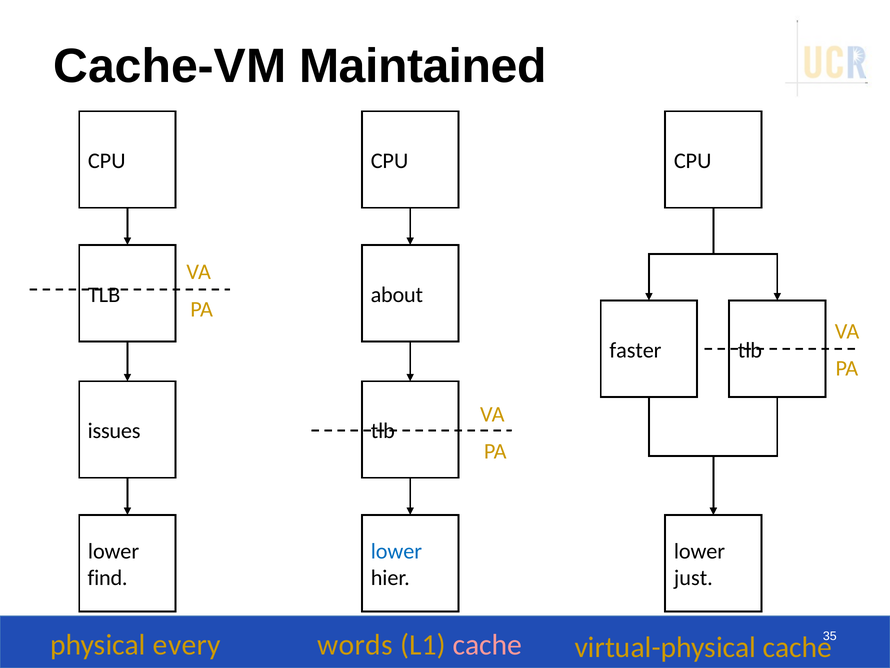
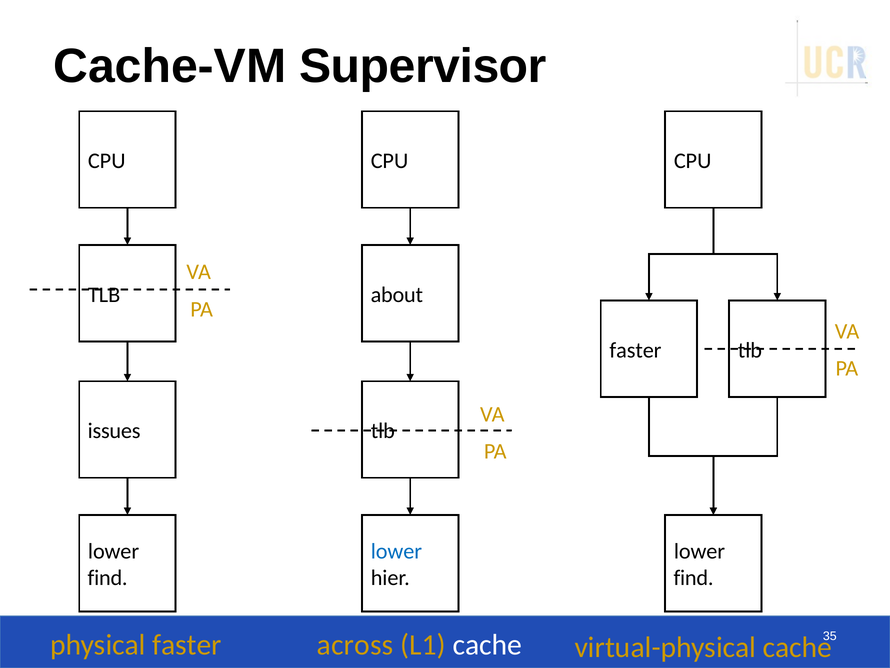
Maintained: Maintained -> Supervisor
just at (693, 578): just -> find
physical every: every -> faster
words: words -> across
cache at (487, 644) colour: pink -> white
